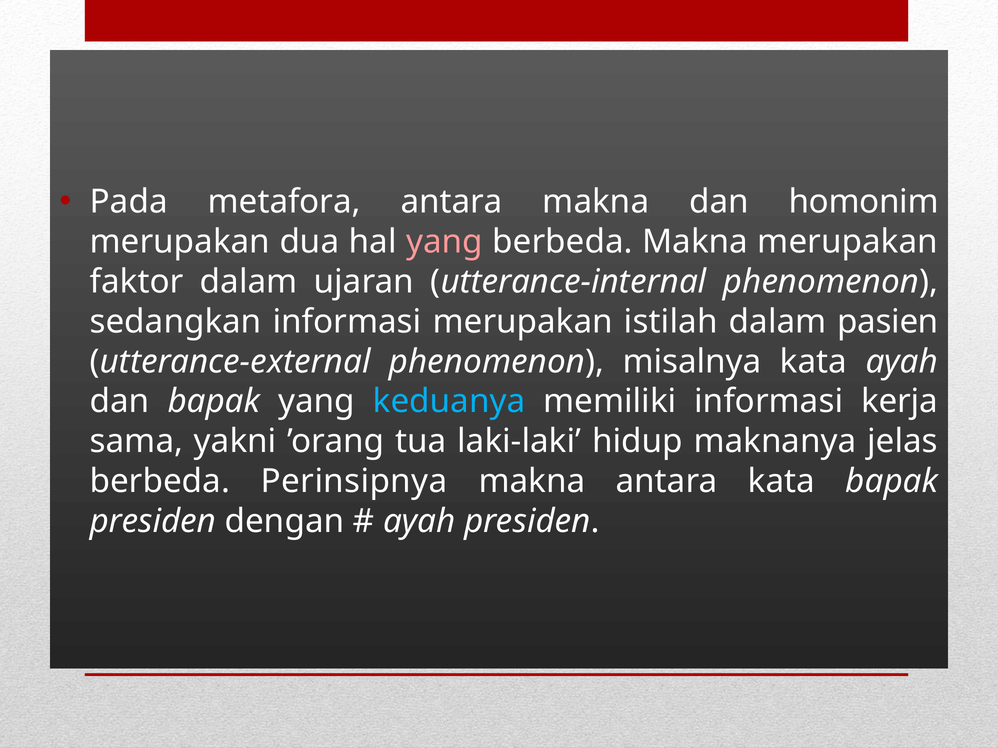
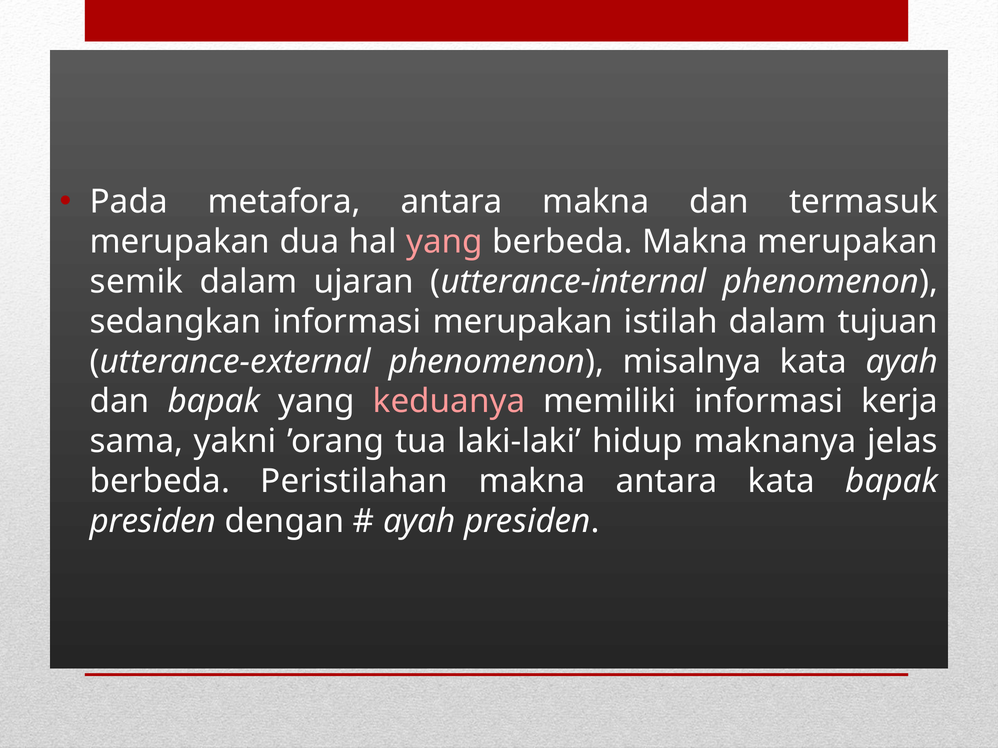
homonim: homonim -> termasuk
faktor: faktor -> semik
pasien: pasien -> tujuan
keduanya colour: light blue -> pink
Perinsipnya: Perinsipnya -> Peristilahan
